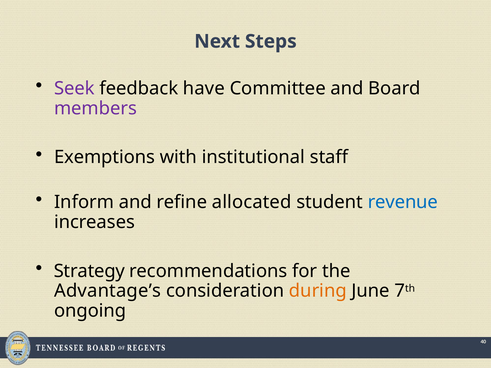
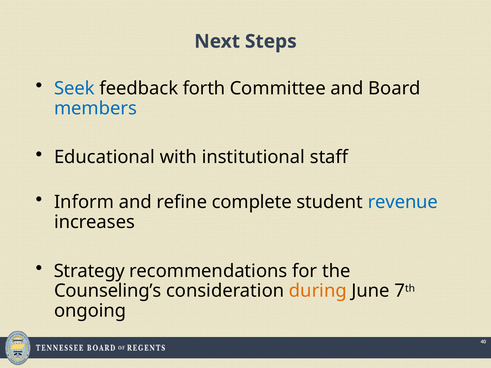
Seek colour: purple -> blue
have: have -> forth
members colour: purple -> blue
Exemptions: Exemptions -> Educational
allocated: allocated -> complete
Advantage’s: Advantage’s -> Counseling’s
